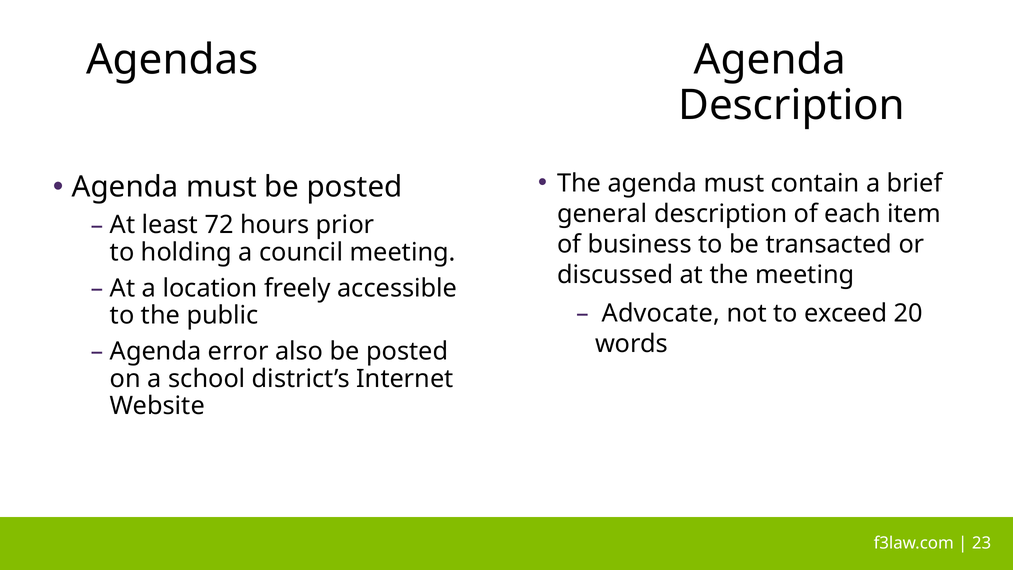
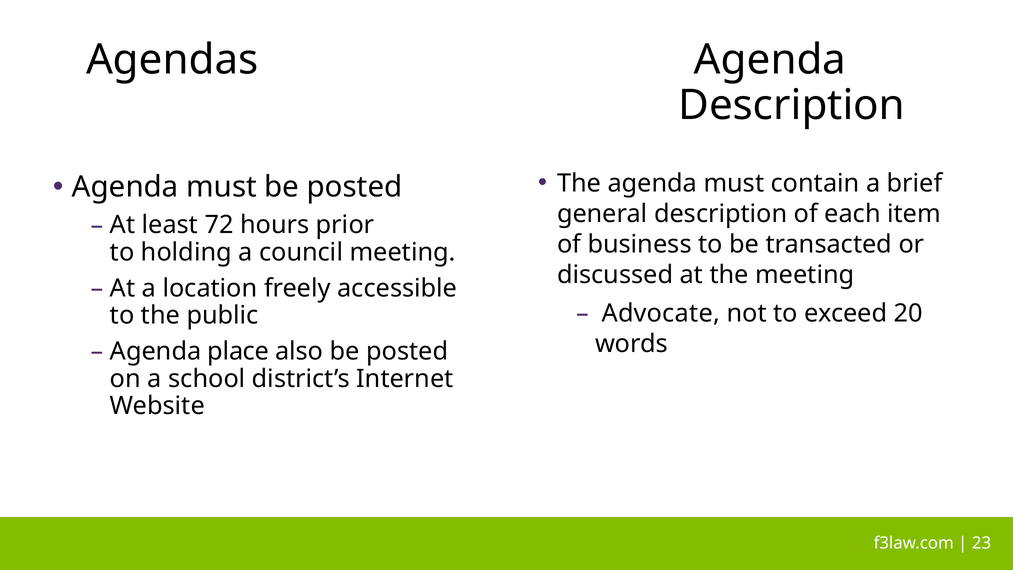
error: error -> place
